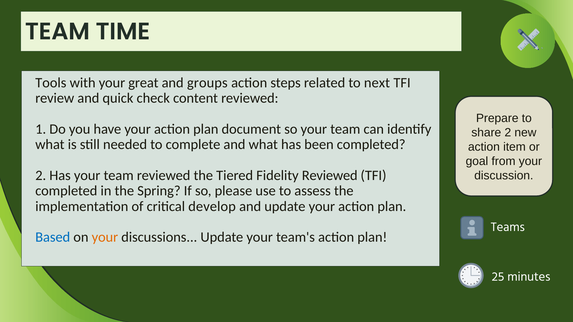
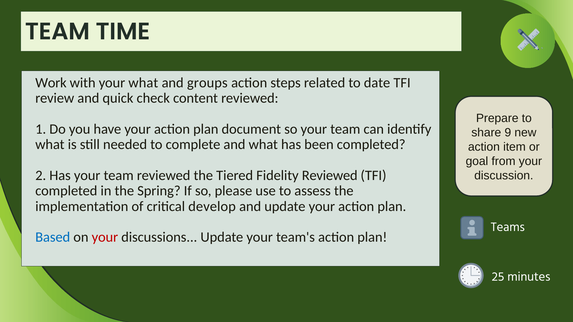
Tools: Tools -> Work
your great: great -> what
next: next -> date
share 2: 2 -> 9
your at (105, 237) colour: orange -> red
